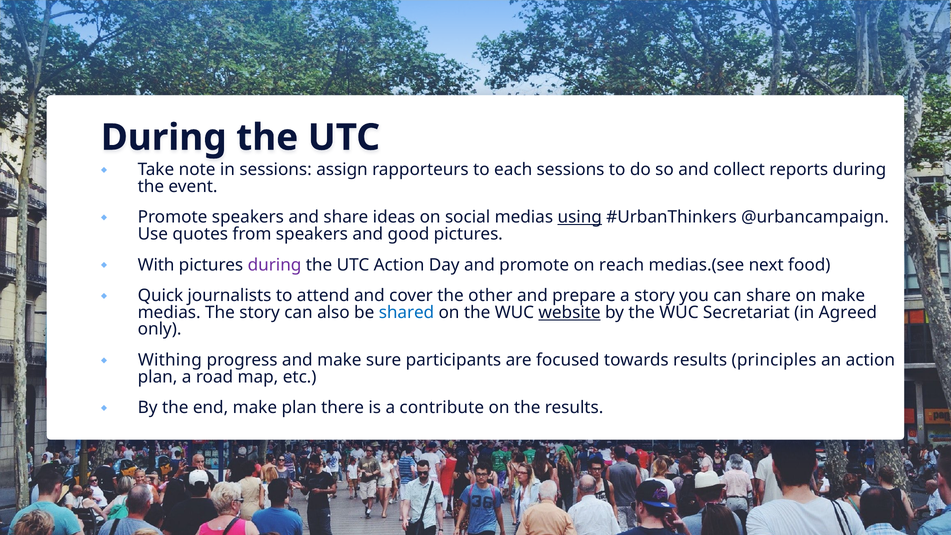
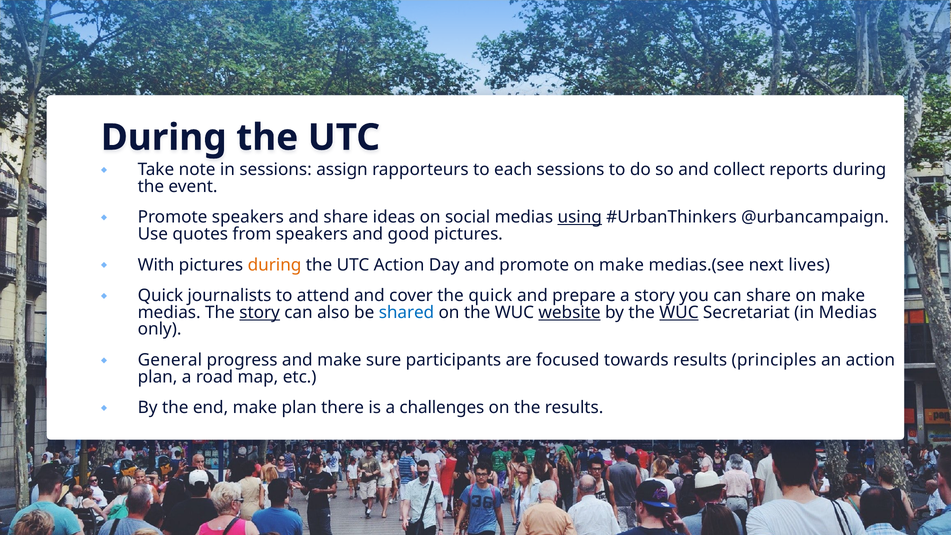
during at (275, 265) colour: purple -> orange
promote on reach: reach -> make
food: food -> lives
the other: other -> quick
story at (260, 313) underline: none -> present
WUC at (679, 313) underline: none -> present
in Agreed: Agreed -> Medias
Withing: Withing -> General
contribute: contribute -> challenges
